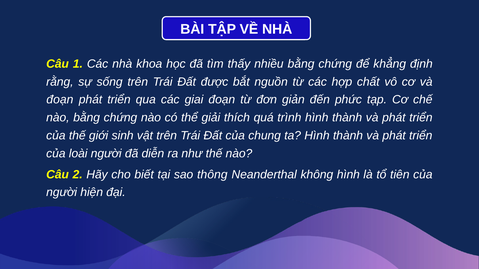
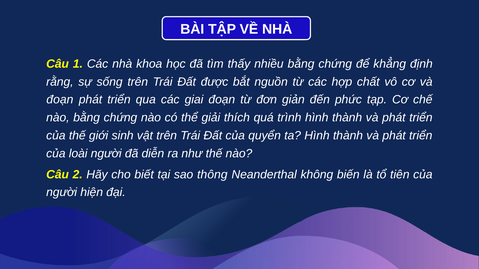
chung: chung -> quyển
không hình: hình -> biến
